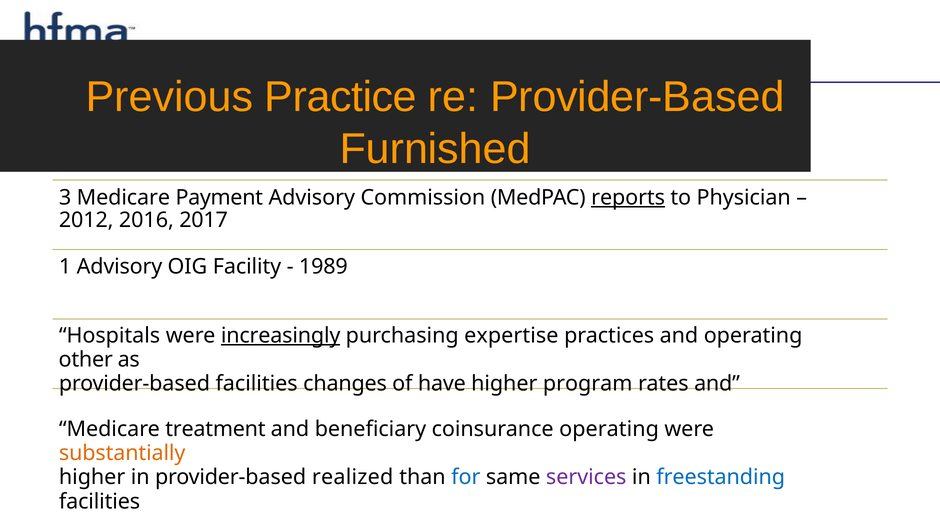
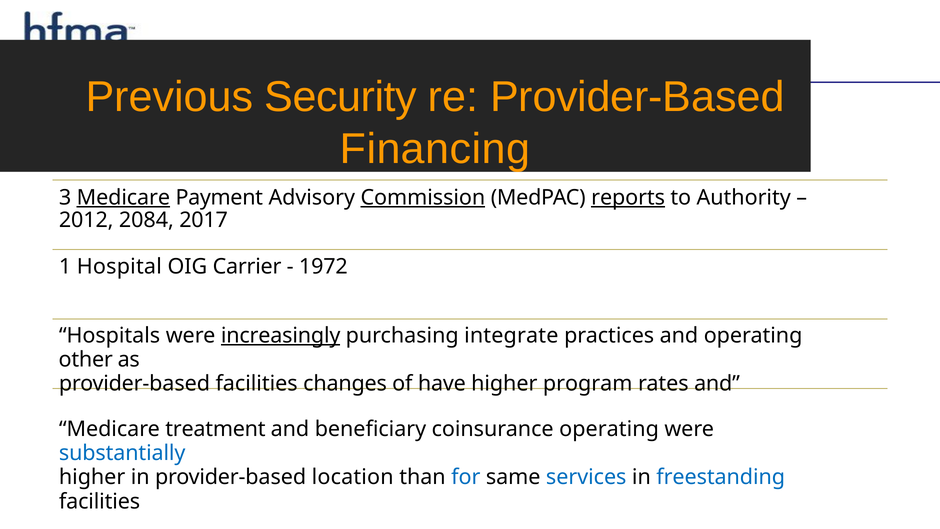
Practice: Practice -> Security
Furnished: Furnished -> Financing
Medicare at (123, 197) underline: none -> present
Commission underline: none -> present
Physician: Physician -> Authority
2016: 2016 -> 2084
1 Advisory: Advisory -> Hospital
Facility: Facility -> Carrier
1989: 1989 -> 1972
expertise: expertise -> integrate
substantially colour: orange -> blue
realized: realized -> location
services colour: purple -> blue
